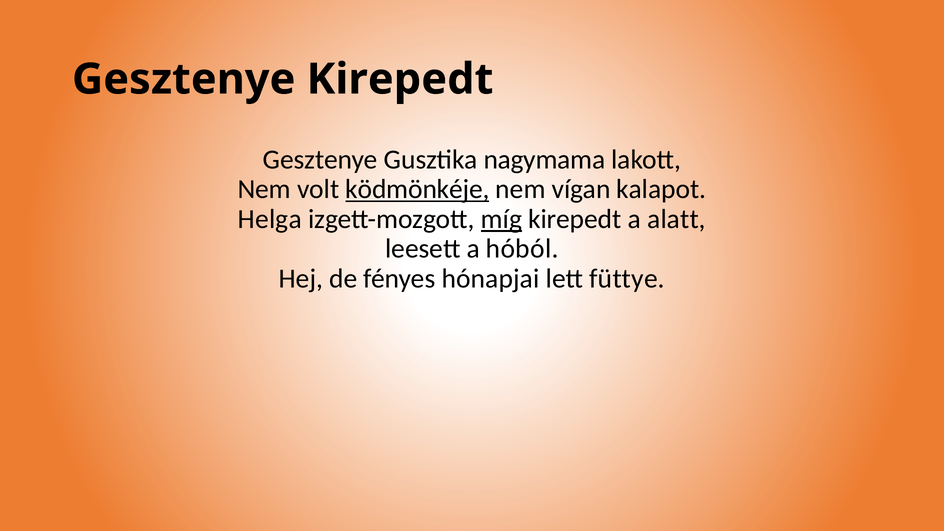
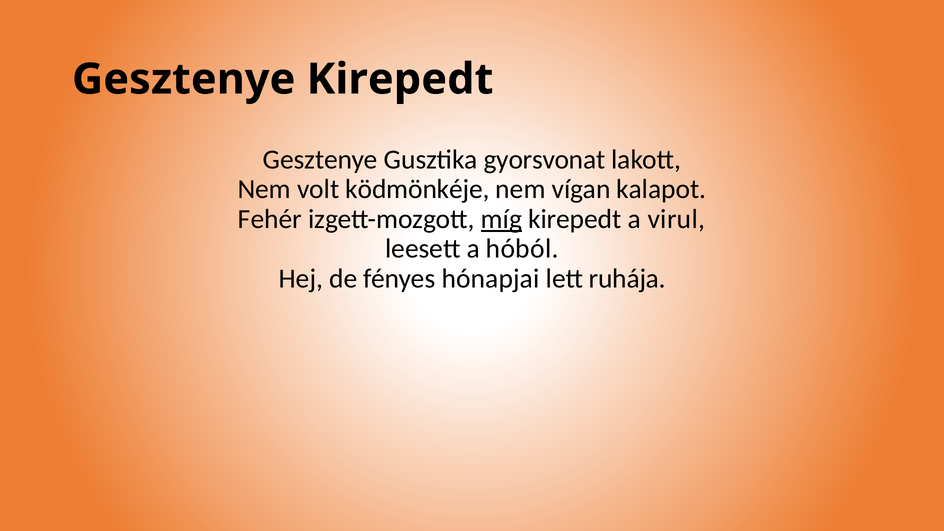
nagymama: nagymama -> gyorsvonat
ködmönkéje underline: present -> none
Helga: Helga -> Fehér
alatt: alatt -> virul
füttye: füttye -> ruhája
